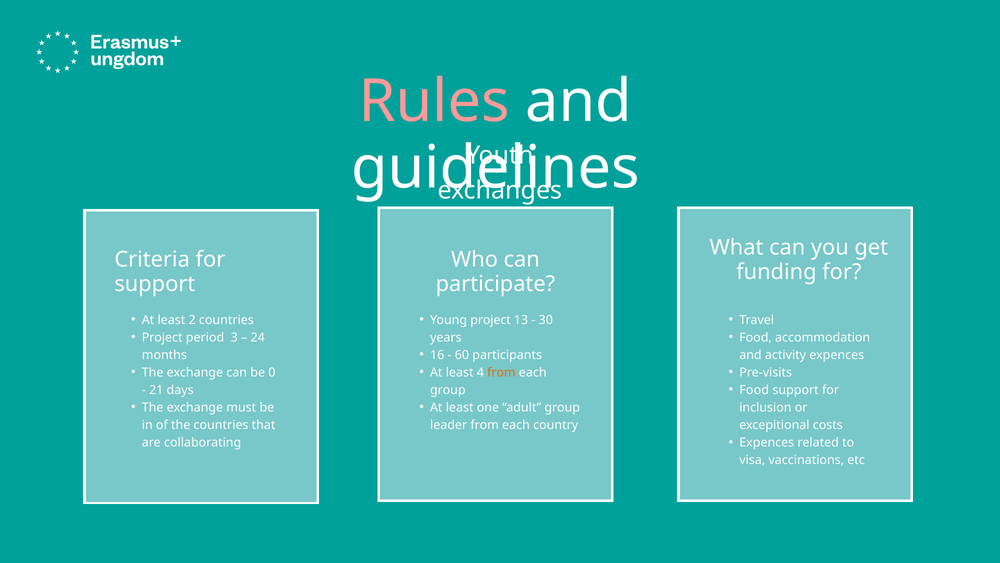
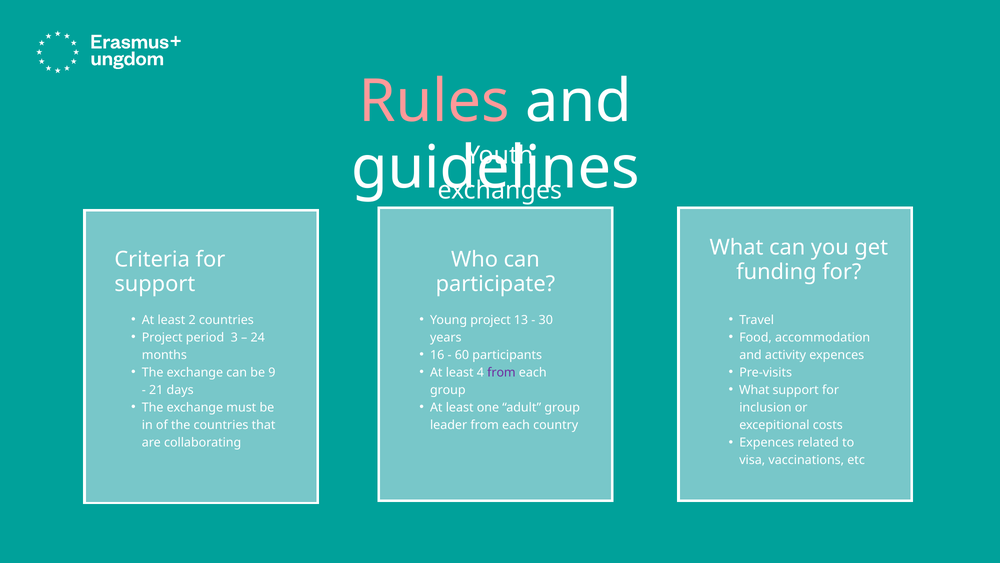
0: 0 -> 9
from at (501, 372) colour: orange -> purple
Food at (754, 390): Food -> What
